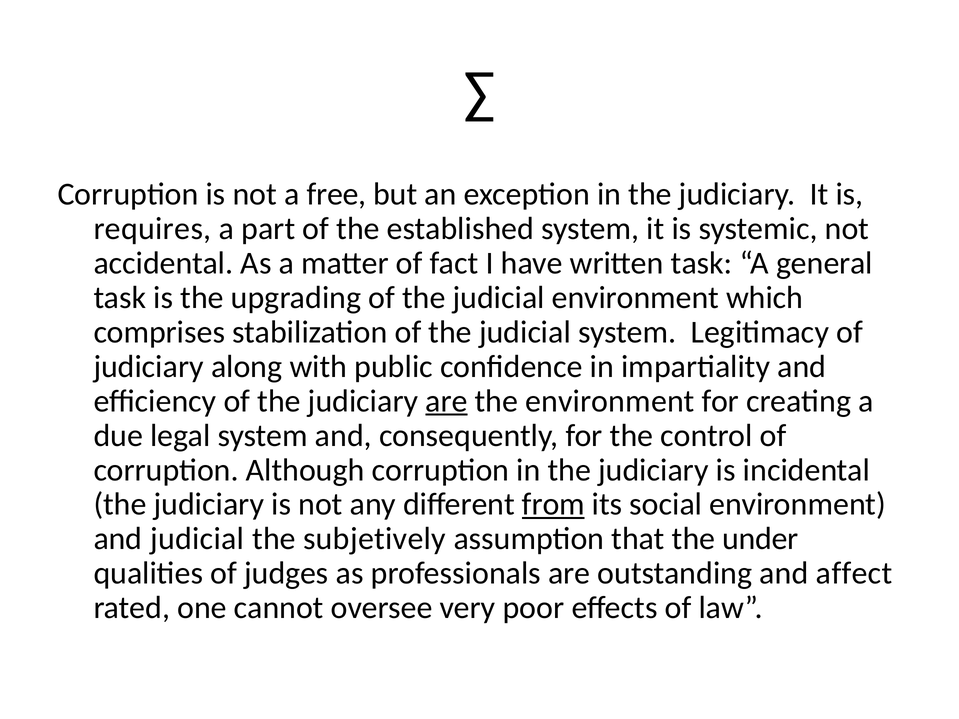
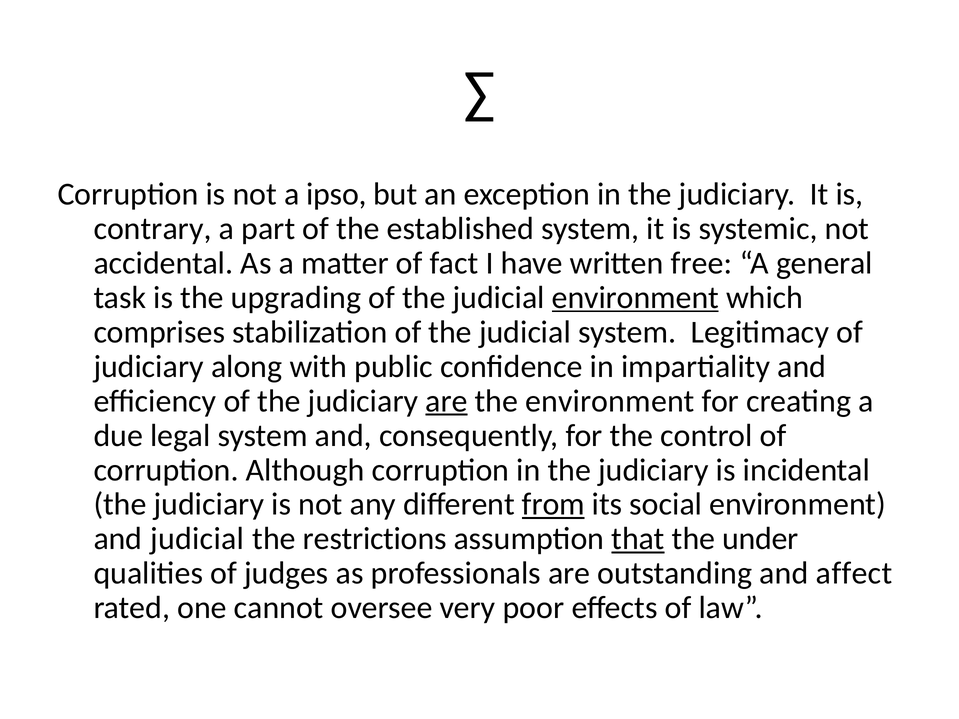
free: free -> ipso
requires: requires -> contrary
written task: task -> free
environment at (635, 298) underline: none -> present
subjetively: subjetively -> restrictions
that underline: none -> present
